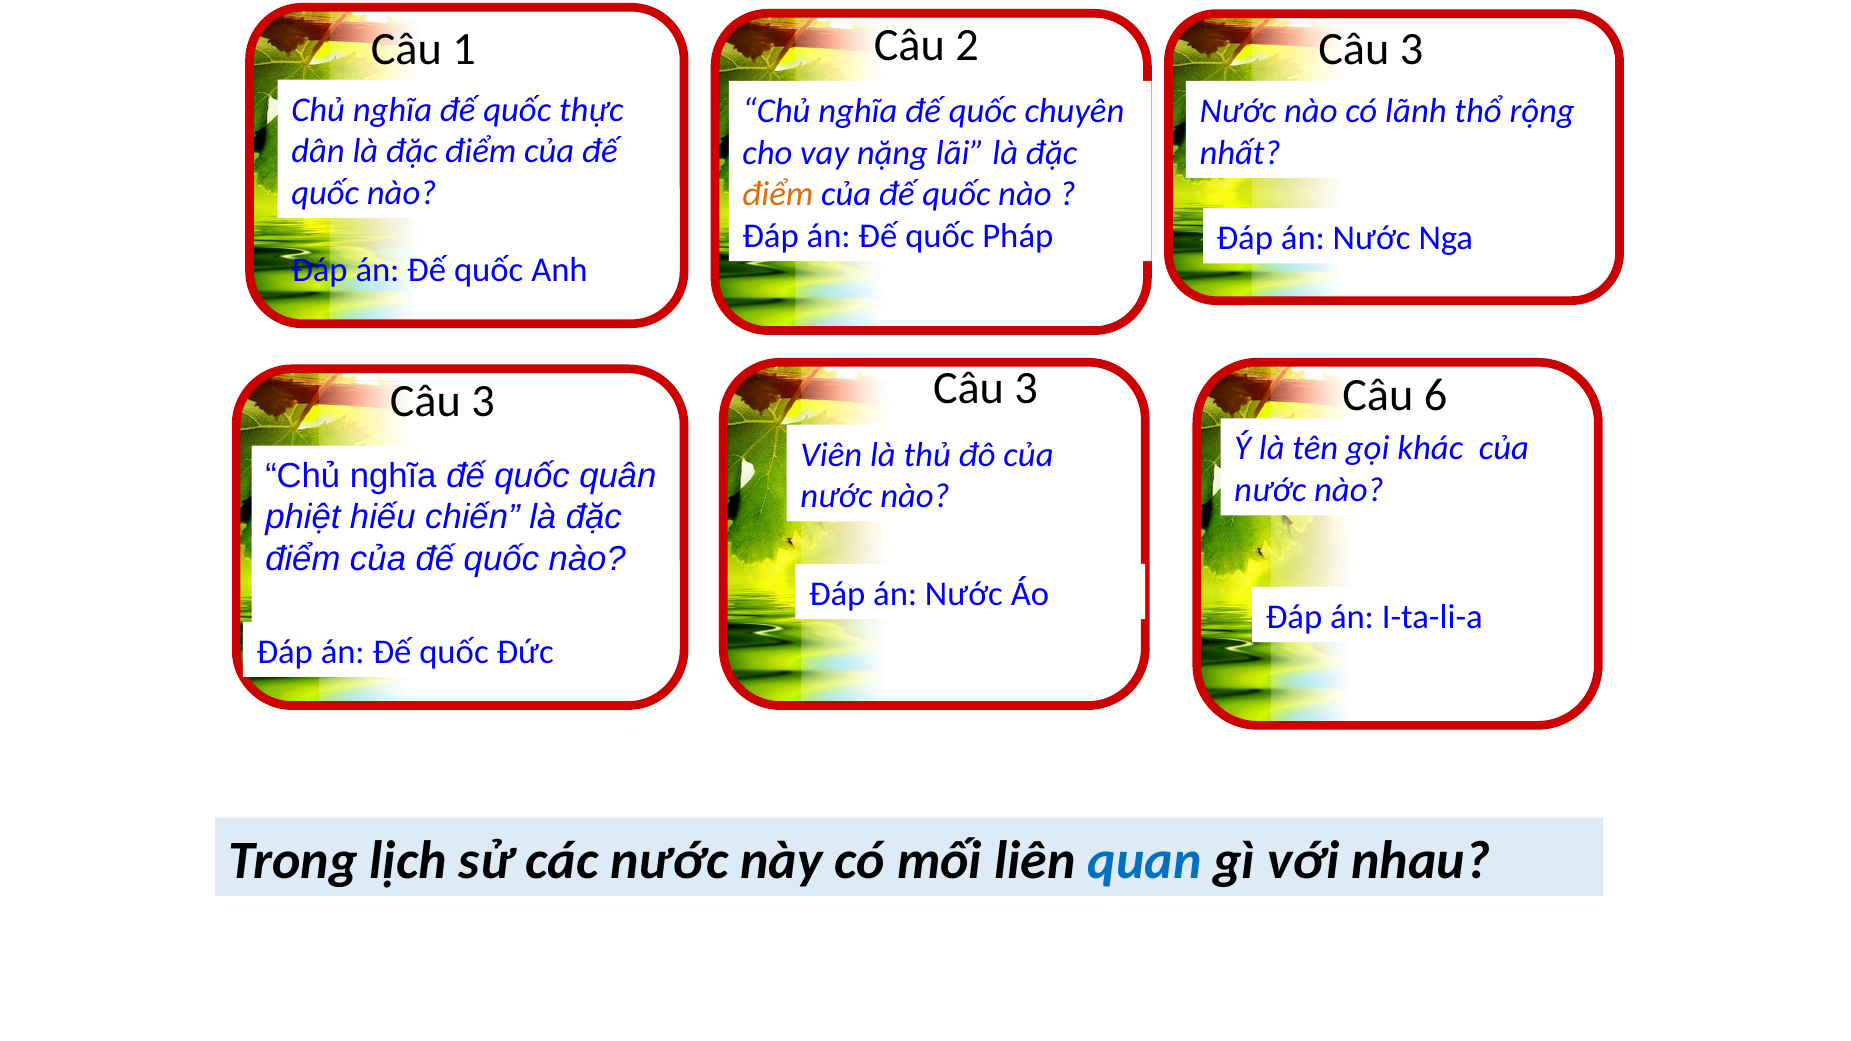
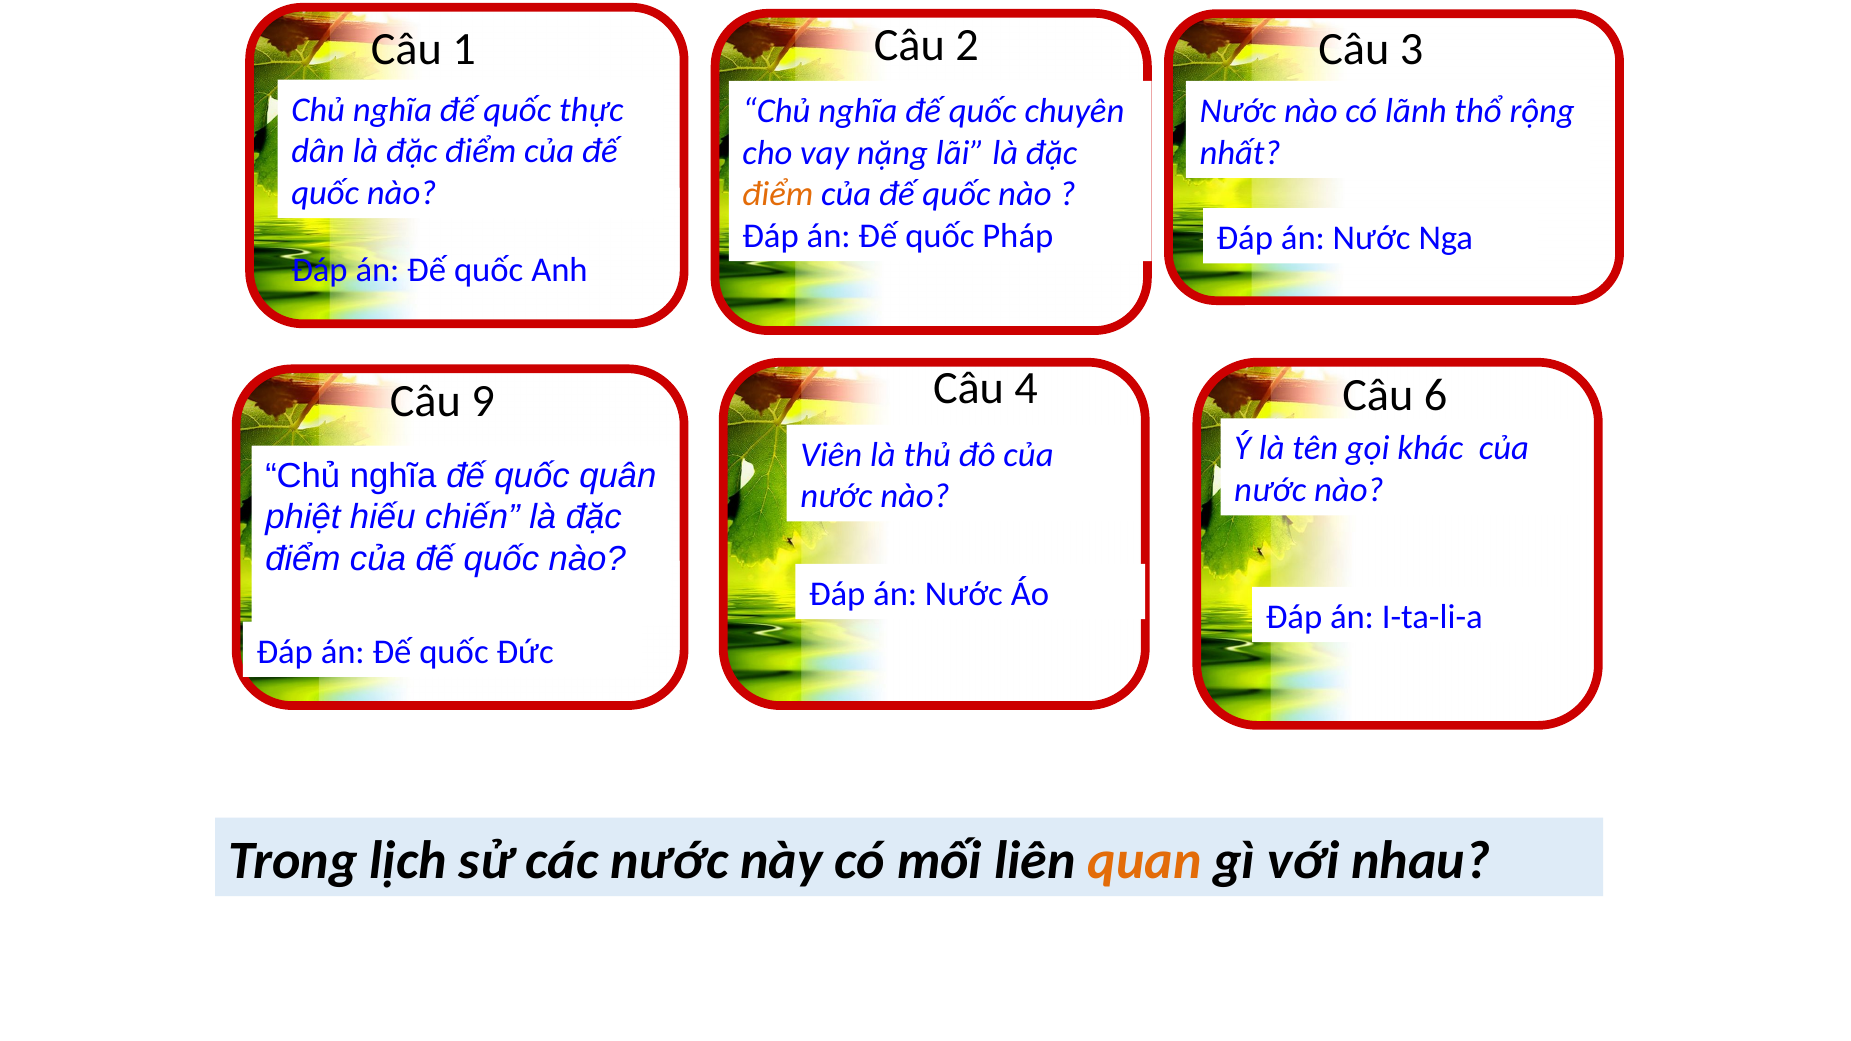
3 at (1026, 389): 3 -> 4
3 at (483, 402): 3 -> 9
quan colour: blue -> orange
